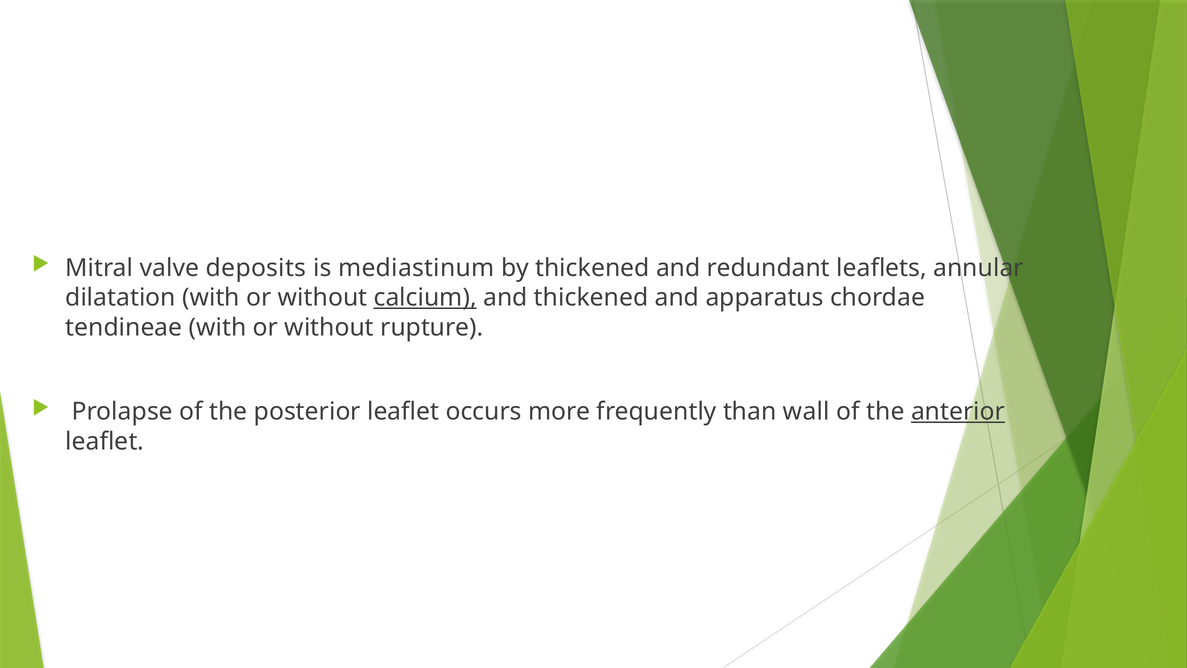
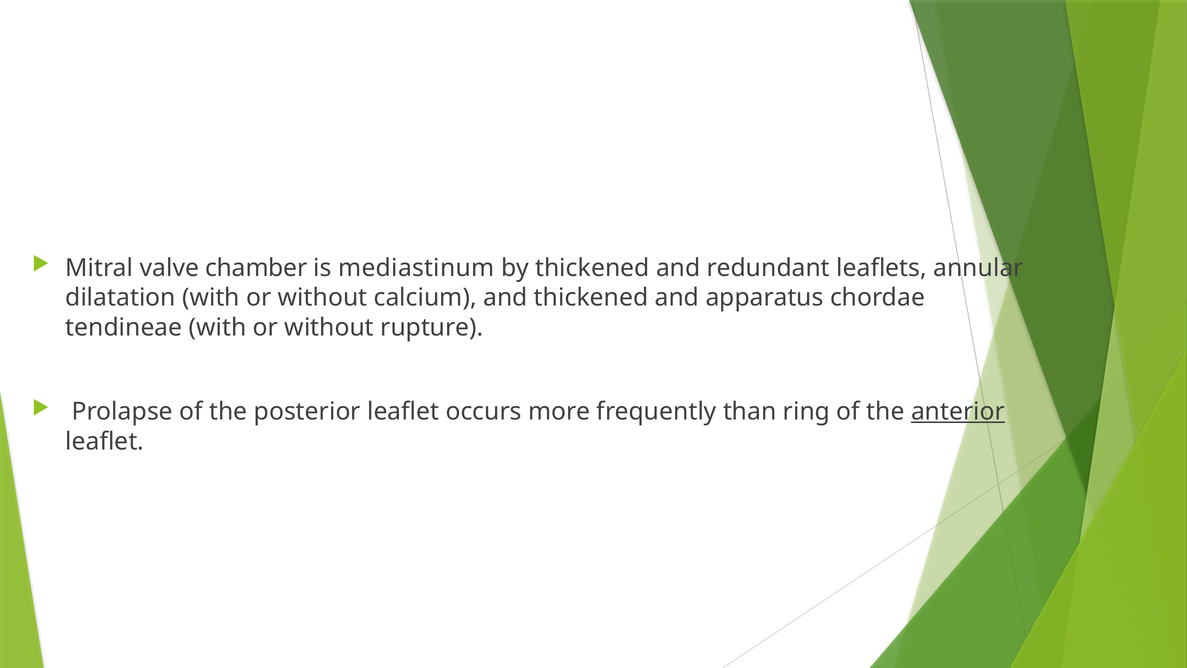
deposits: deposits -> chamber
calcium underline: present -> none
wall: wall -> ring
